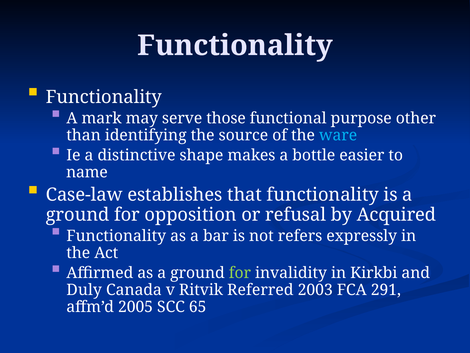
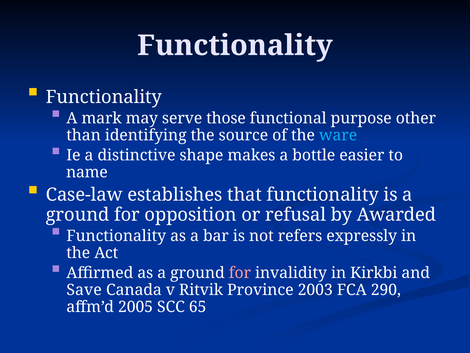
Acquired: Acquired -> Awarded
for at (240, 273) colour: light green -> pink
Duly: Duly -> Save
Referred: Referred -> Province
291: 291 -> 290
